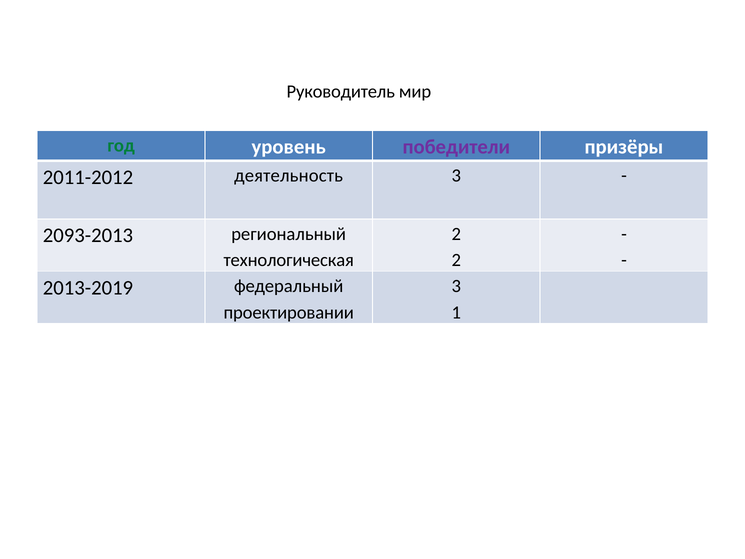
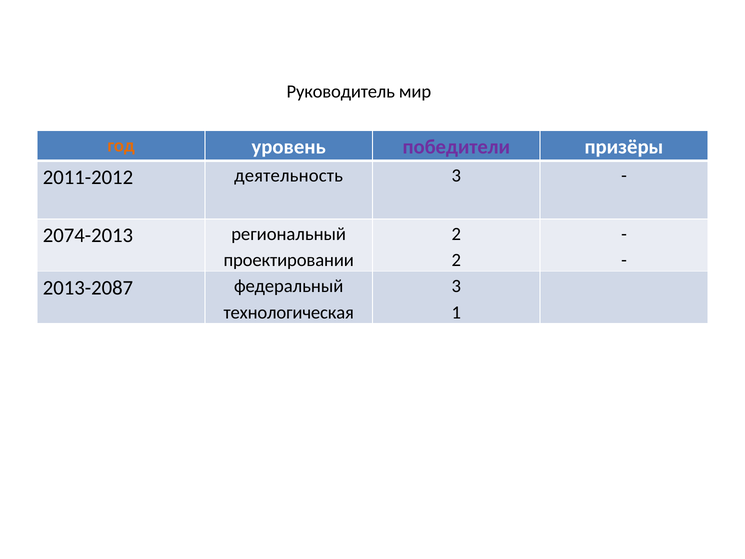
год colour: green -> orange
2093-2013: 2093-2013 -> 2074-2013
технологическая: технологическая -> проектировании
2013-2019: 2013-2019 -> 2013-2087
проектировании: проектировании -> технологическая
